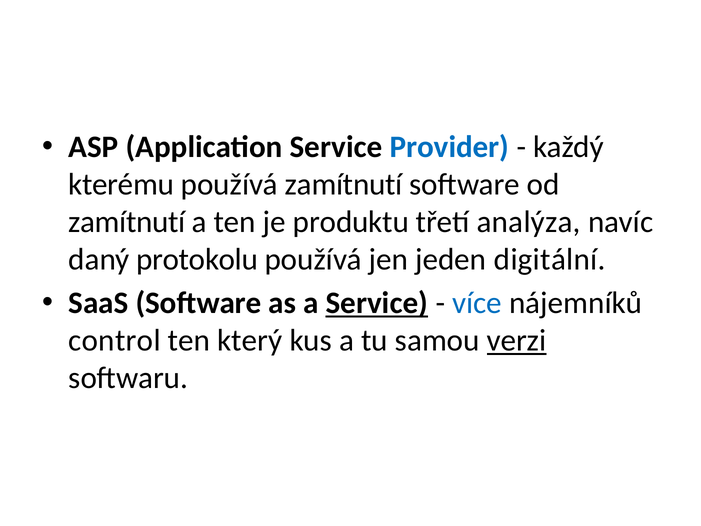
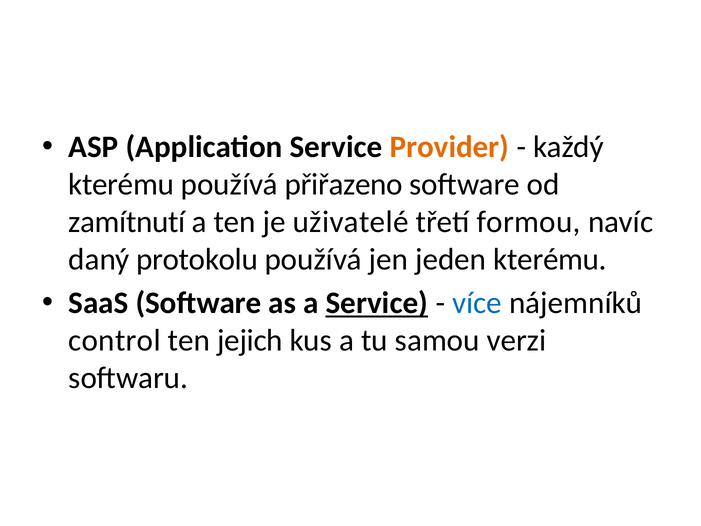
Provider colour: blue -> orange
používá zamítnutí: zamítnutí -> přiřazeno
produktu: produktu -> uživatelé
analýza: analýza -> formou
jeden digitální: digitální -> kterému
který: který -> jejich
verzi underline: present -> none
